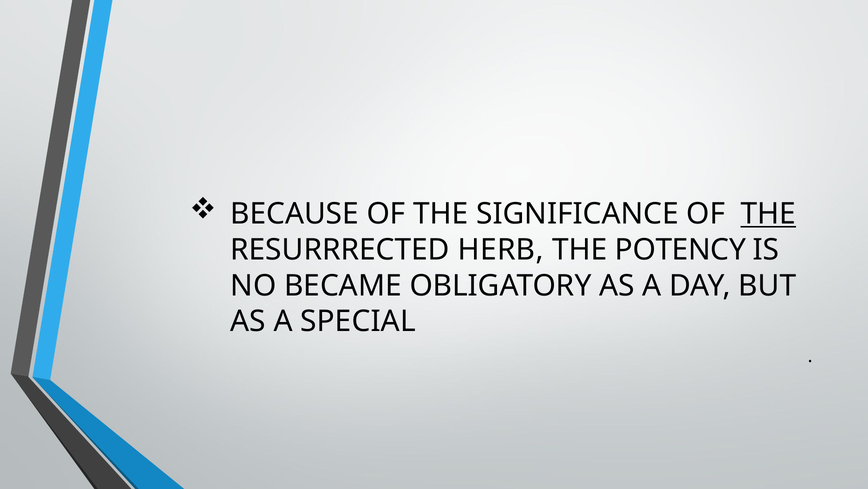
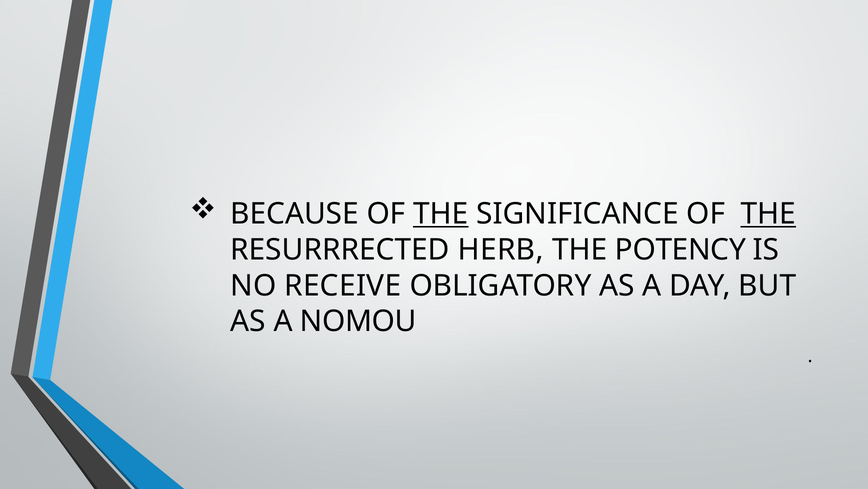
THE at (441, 214) underline: none -> present
BECAME: BECAME -> RECEIVE
SPECIAL: SPECIAL -> NOMOU
